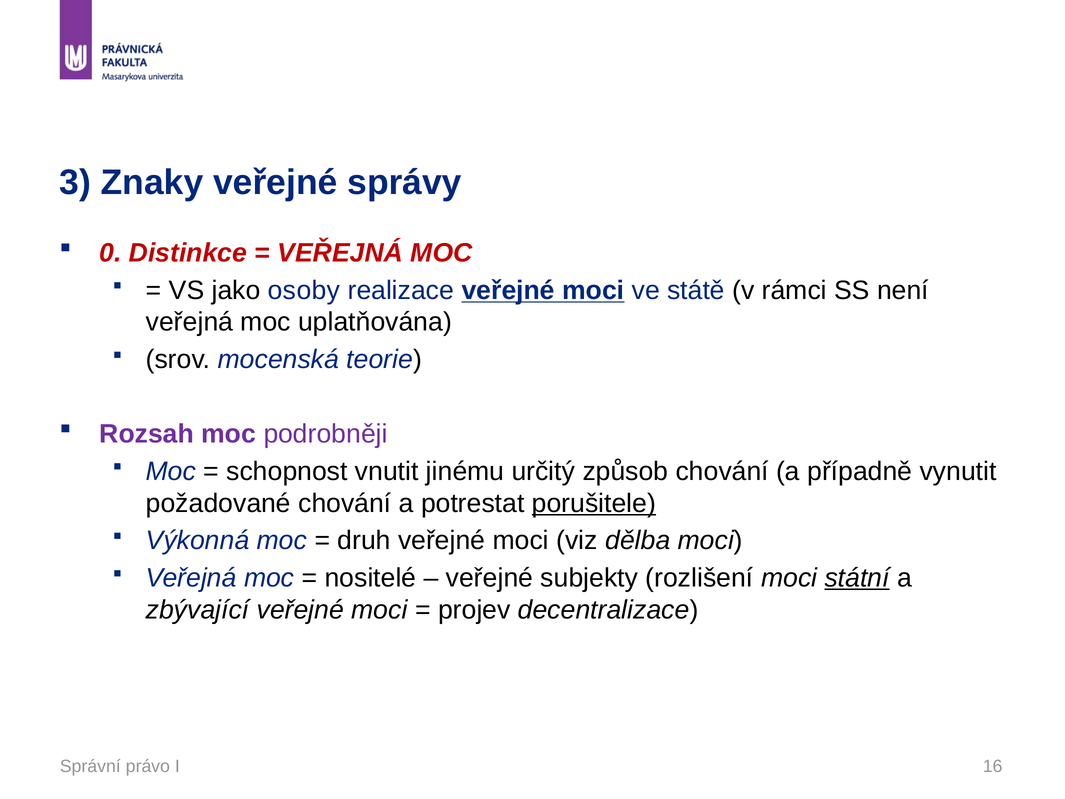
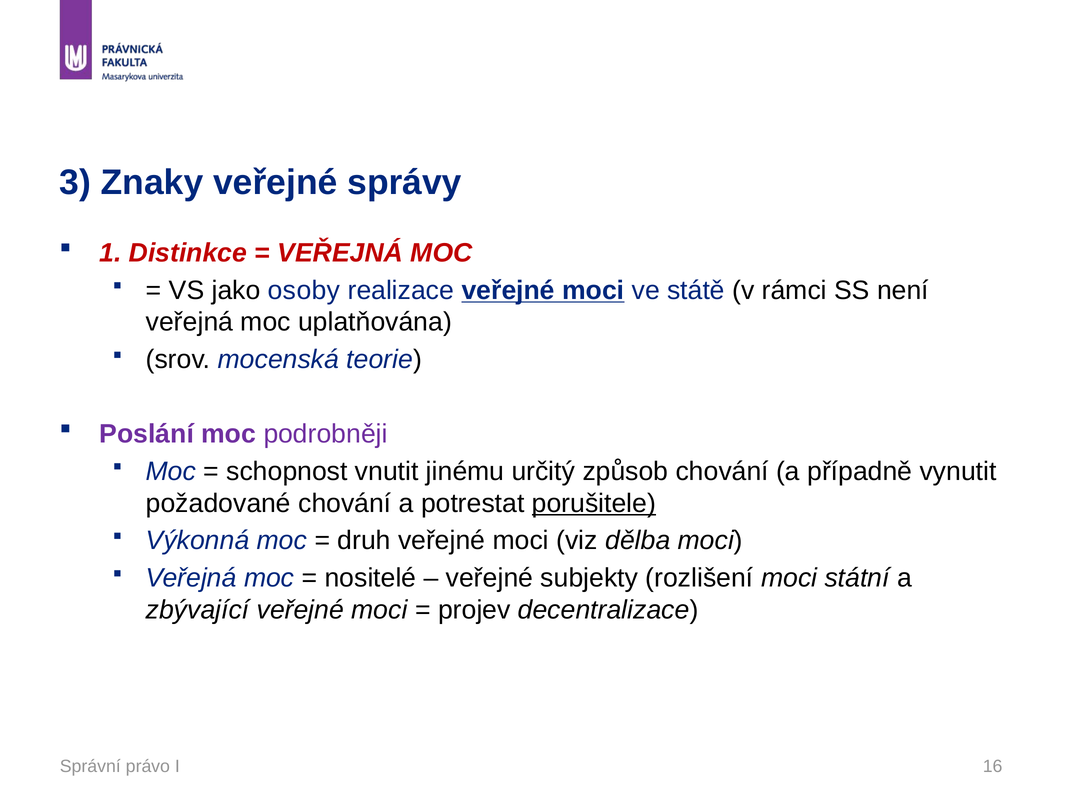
0: 0 -> 1
Rozsah: Rozsah -> Poslání
státní underline: present -> none
